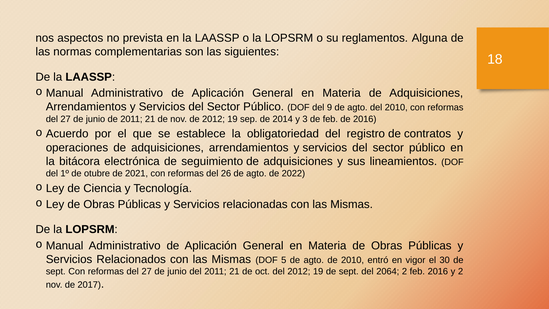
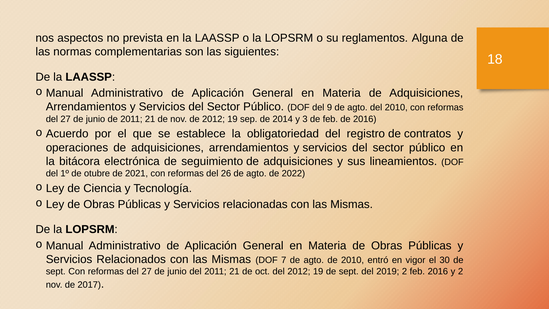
5: 5 -> 7
2064: 2064 -> 2019
